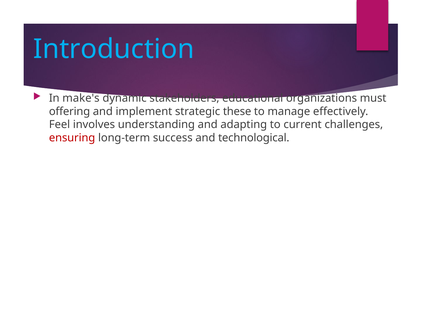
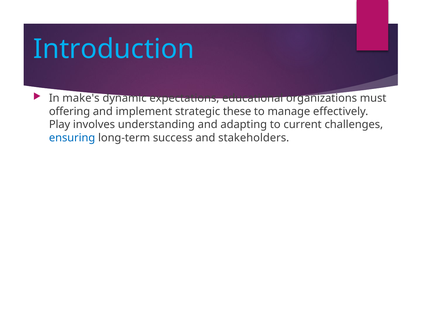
stakeholders: stakeholders -> expectations
Feel: Feel -> Play
ensuring colour: red -> blue
technological: technological -> stakeholders
